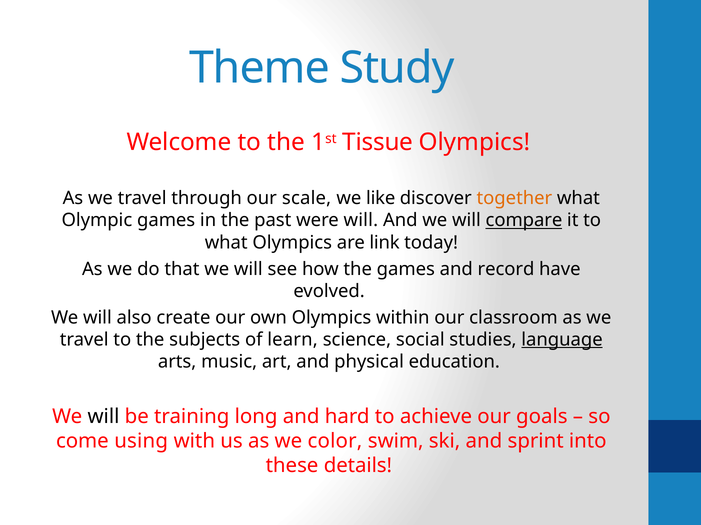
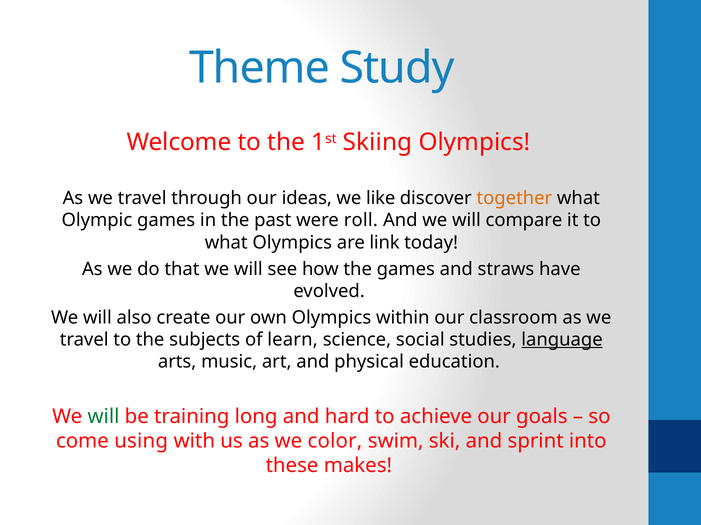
Tissue: Tissue -> Skiing
scale: scale -> ideas
were will: will -> roll
compare underline: present -> none
record: record -> straws
will at (103, 417) colour: black -> green
details: details -> makes
